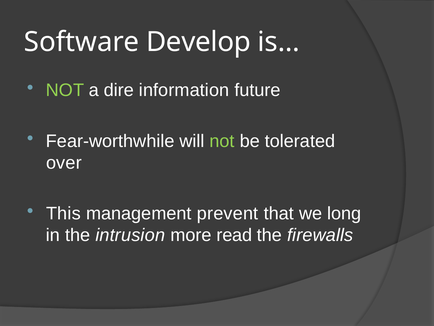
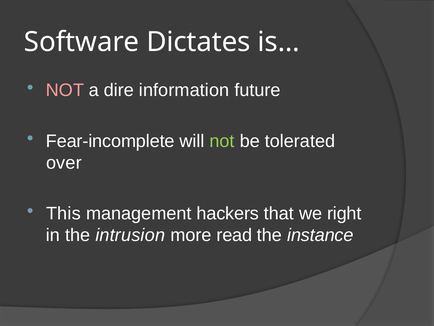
Develop: Develop -> Dictates
NOT at (65, 90) colour: light green -> pink
Fear-worthwhile: Fear-worthwhile -> Fear-incomplete
prevent: prevent -> hackers
long: long -> right
firewalls: firewalls -> instance
